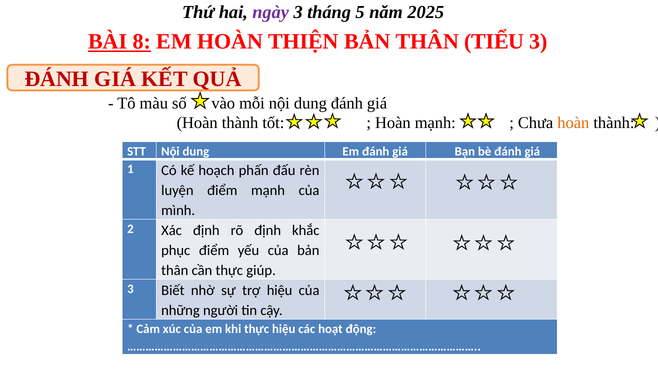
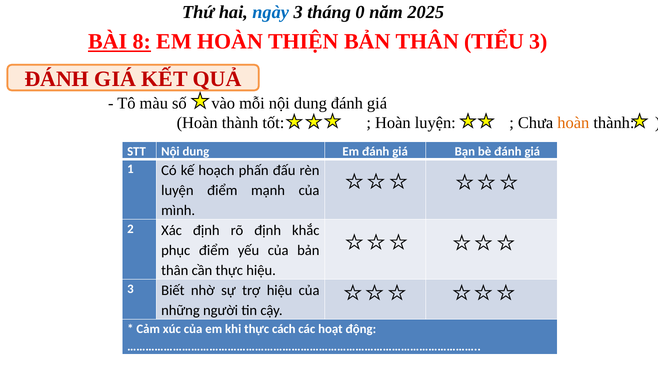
ngày colour: purple -> blue
5: 5 -> 0
Hoàn mạnh: mạnh -> luyện
thực giúp: giúp -> hiệu
thực hiệu: hiệu -> cách
